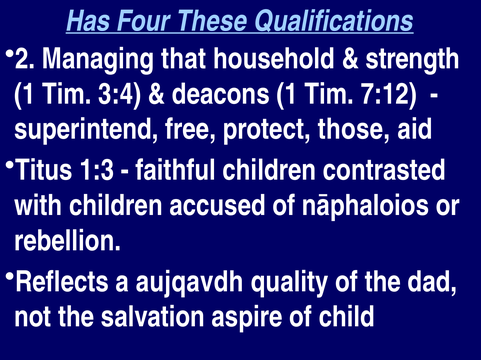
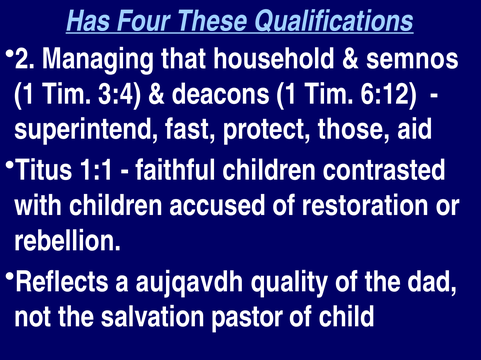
strength: strength -> semnos
7:12: 7:12 -> 6:12
free: free -> fast
1:3: 1:3 -> 1:1
nāphaloios: nāphaloios -> restoration
aspire: aspire -> pastor
